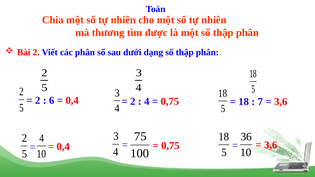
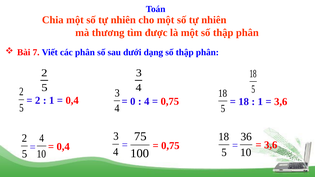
Bài 2: 2 -> 7
6 at (52, 101): 6 -> 1
2 at (133, 102): 2 -> 0
7 at (260, 102): 7 -> 1
